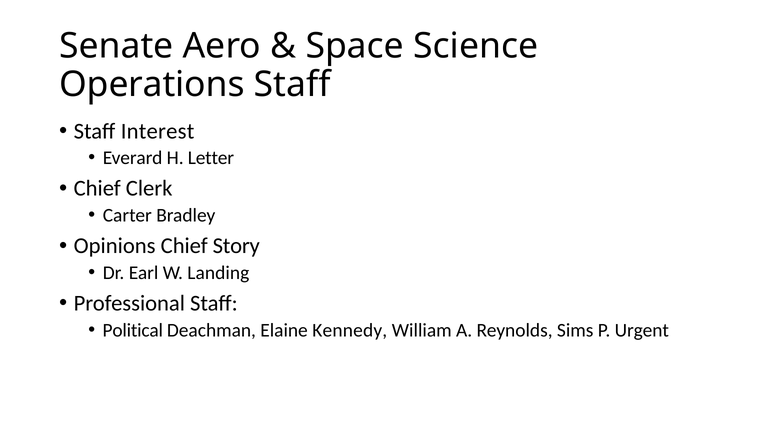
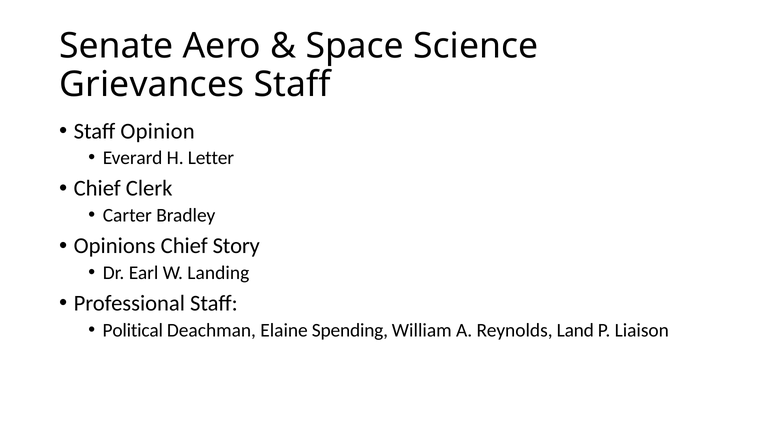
Operations: Operations -> Grievances
Interest: Interest -> Opinion
Kennedy: Kennedy -> Spending
Sims: Sims -> Land
Urgent: Urgent -> Liaison
